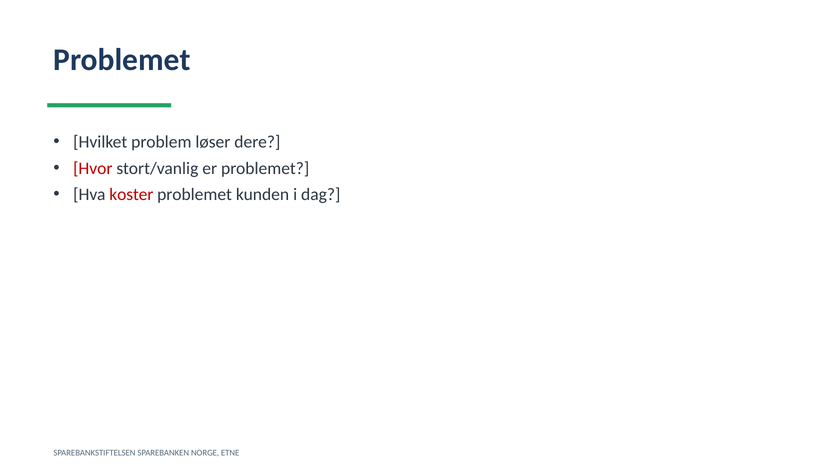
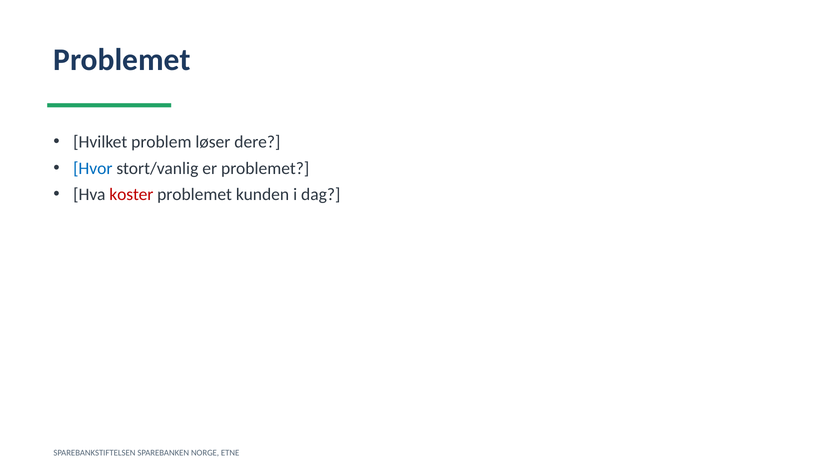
Hvor colour: red -> blue
